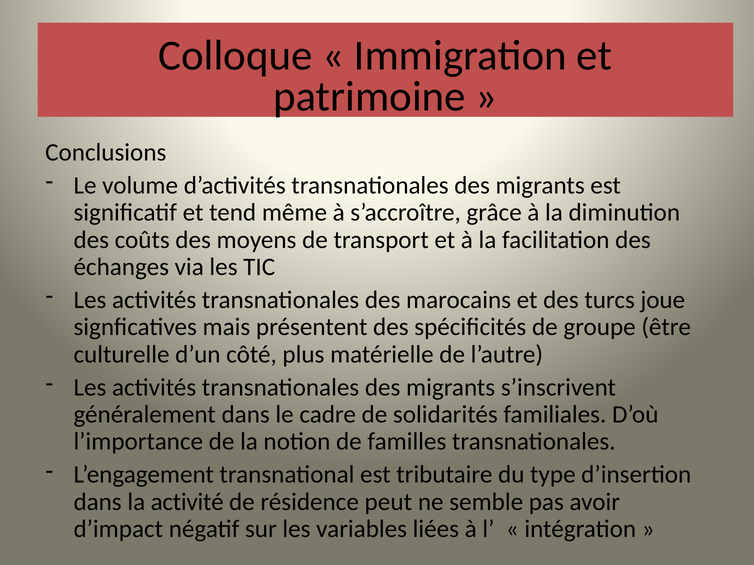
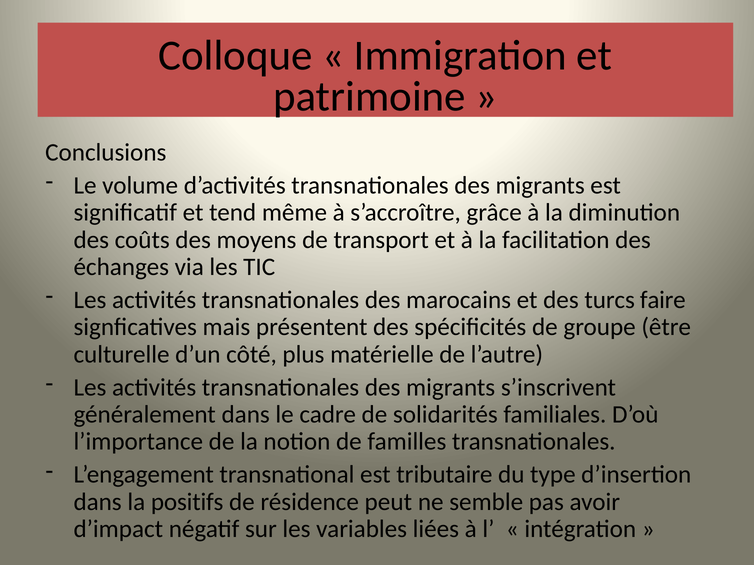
joue: joue -> faire
activité: activité -> positifs
